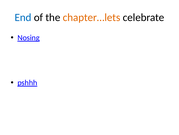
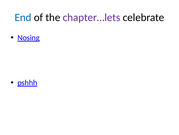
chapter…lets colour: orange -> purple
